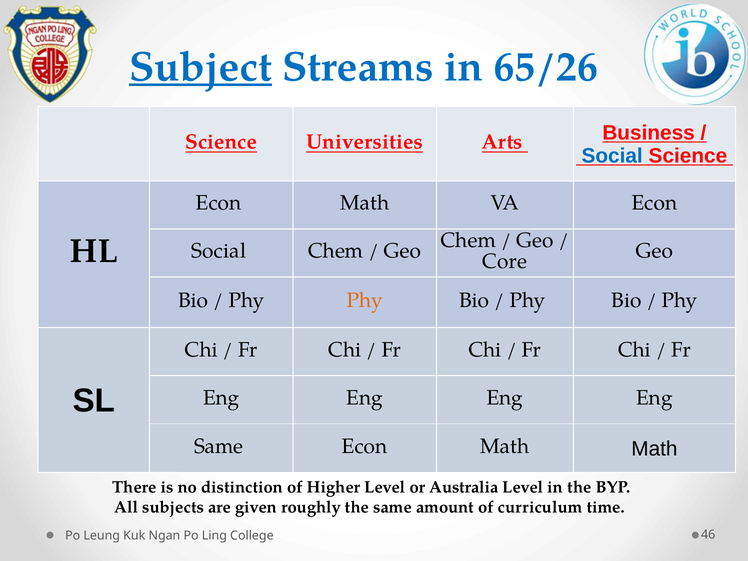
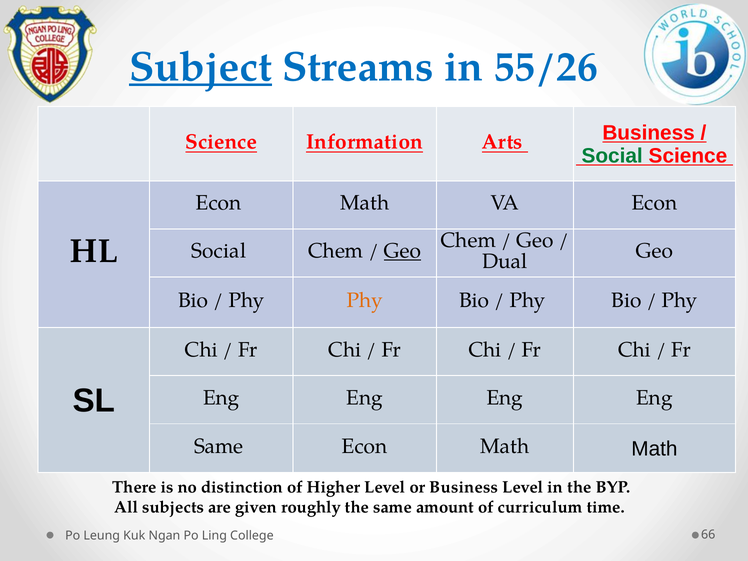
65/26: 65/26 -> 55/26
Universities: Universities -> Information
Social at (612, 156) colour: blue -> green
Geo at (402, 251) underline: none -> present
Core: Core -> Dual
or Australia: Australia -> Business
46: 46 -> 66
